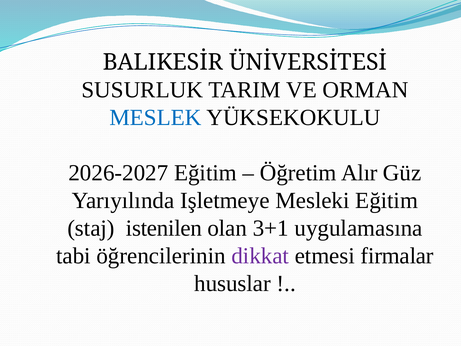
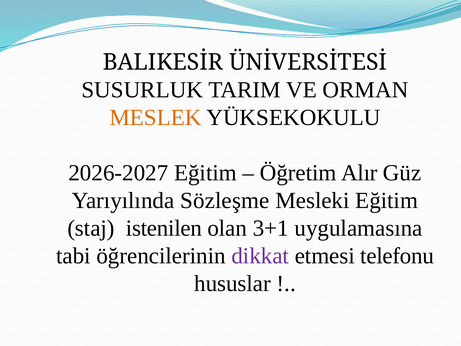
MESLEK colour: blue -> orange
Işletmeye: Işletmeye -> Sözleşme
firmalar: firmalar -> telefonu
